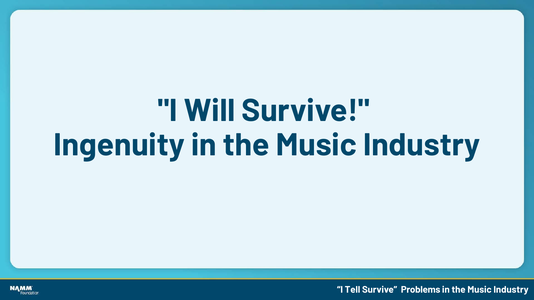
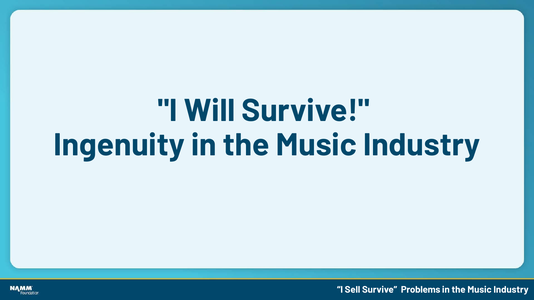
Tell: Tell -> Sell
